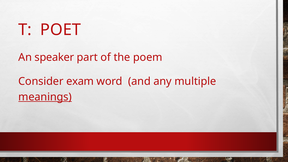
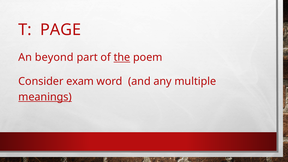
POET: POET -> PAGE
speaker: speaker -> beyond
the underline: none -> present
